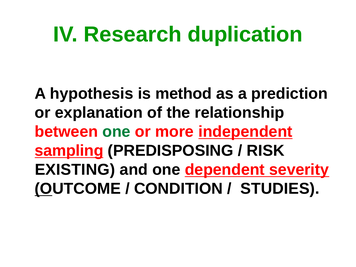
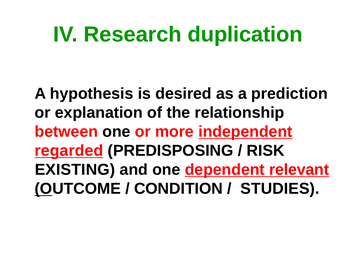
method: method -> desired
one at (116, 132) colour: green -> black
sampling: sampling -> regarded
severity: severity -> relevant
